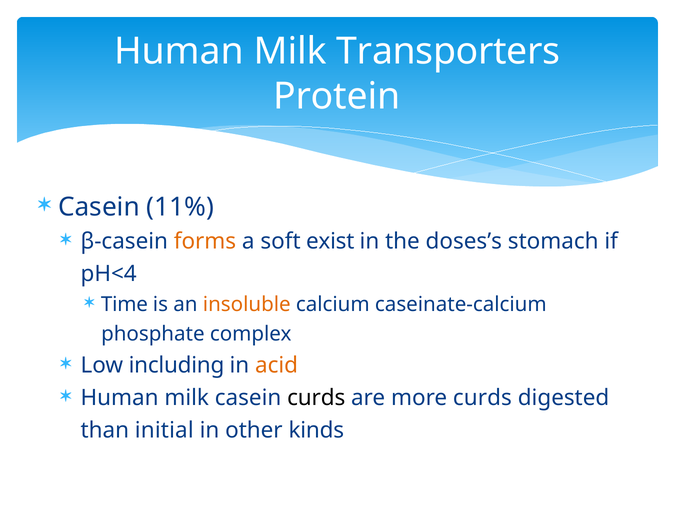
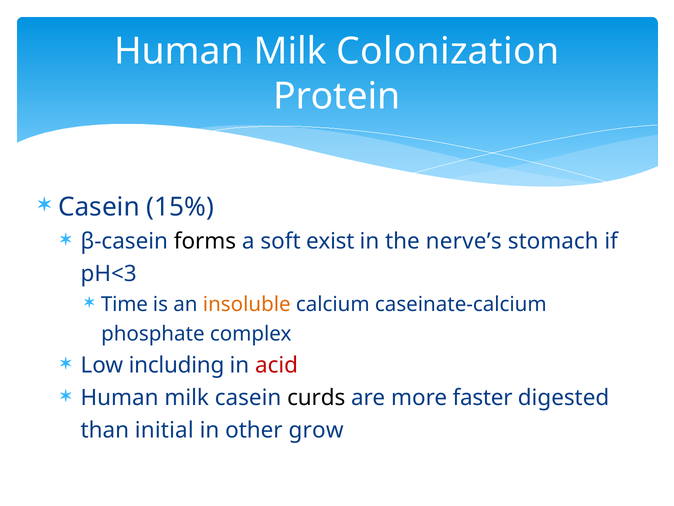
Transporters: Transporters -> Colonization
11%: 11% -> 15%
forms colour: orange -> black
doses’s: doses’s -> nerve’s
pH<4: pH<4 -> pH<3
acid colour: orange -> red
more curds: curds -> faster
kinds: kinds -> grow
